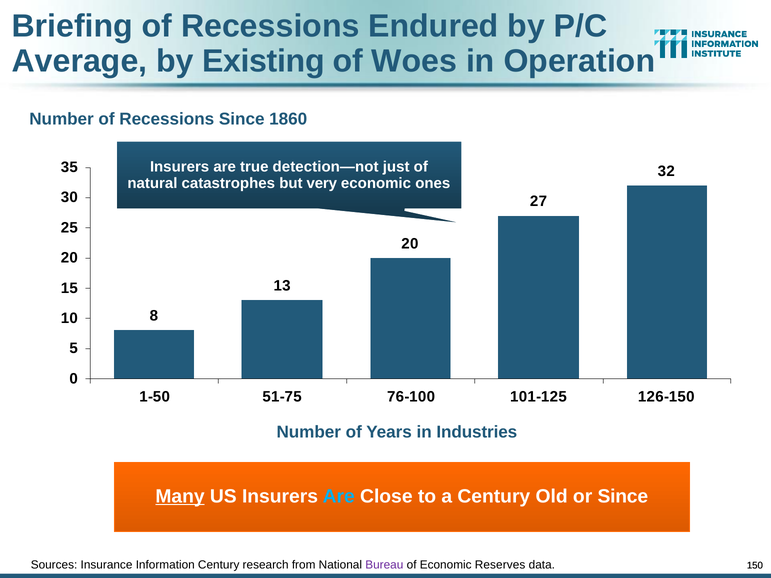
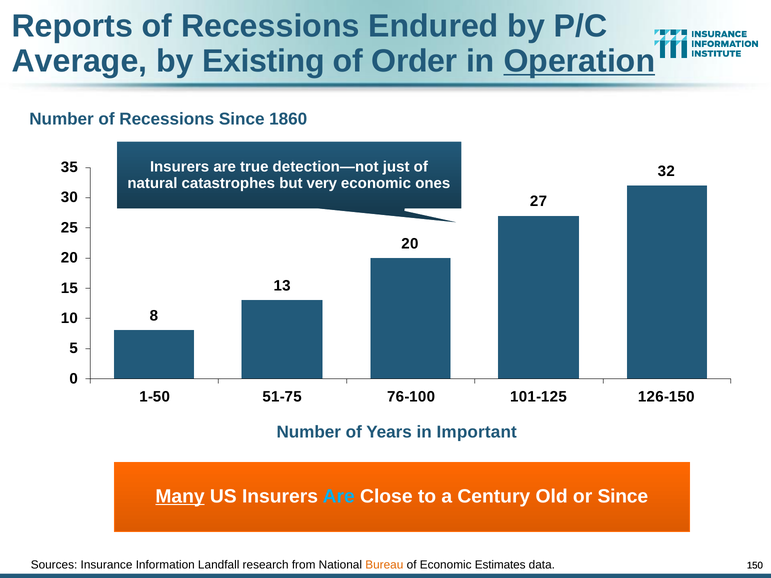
Briefing: Briefing -> Reports
Woes: Woes -> Order
Operation underline: none -> present
Industries: Industries -> Important
Information Century: Century -> Landfall
Bureau colour: purple -> orange
Reserves: Reserves -> Estimates
